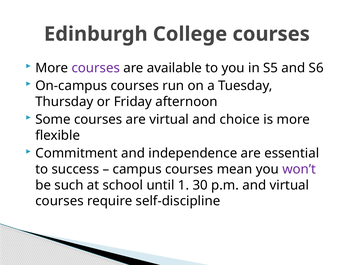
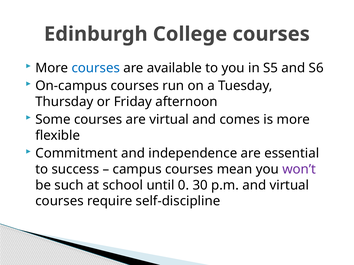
courses at (96, 68) colour: purple -> blue
choice: choice -> comes
1: 1 -> 0
